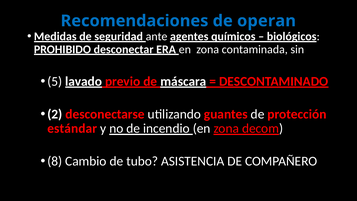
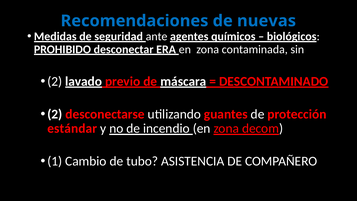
operan: operan -> nuevas
5 at (55, 81): 5 -> 2
8: 8 -> 1
